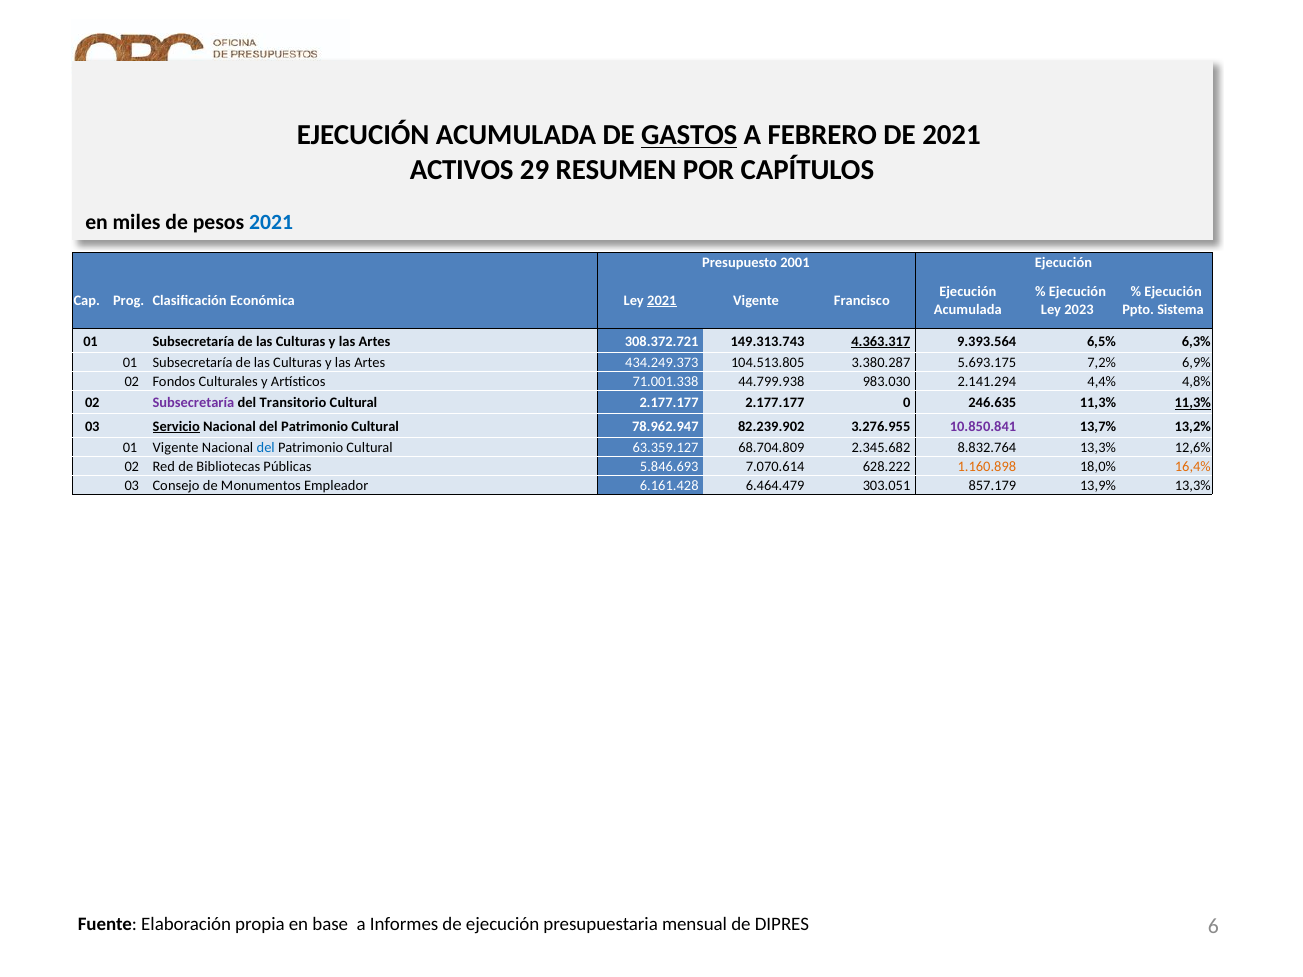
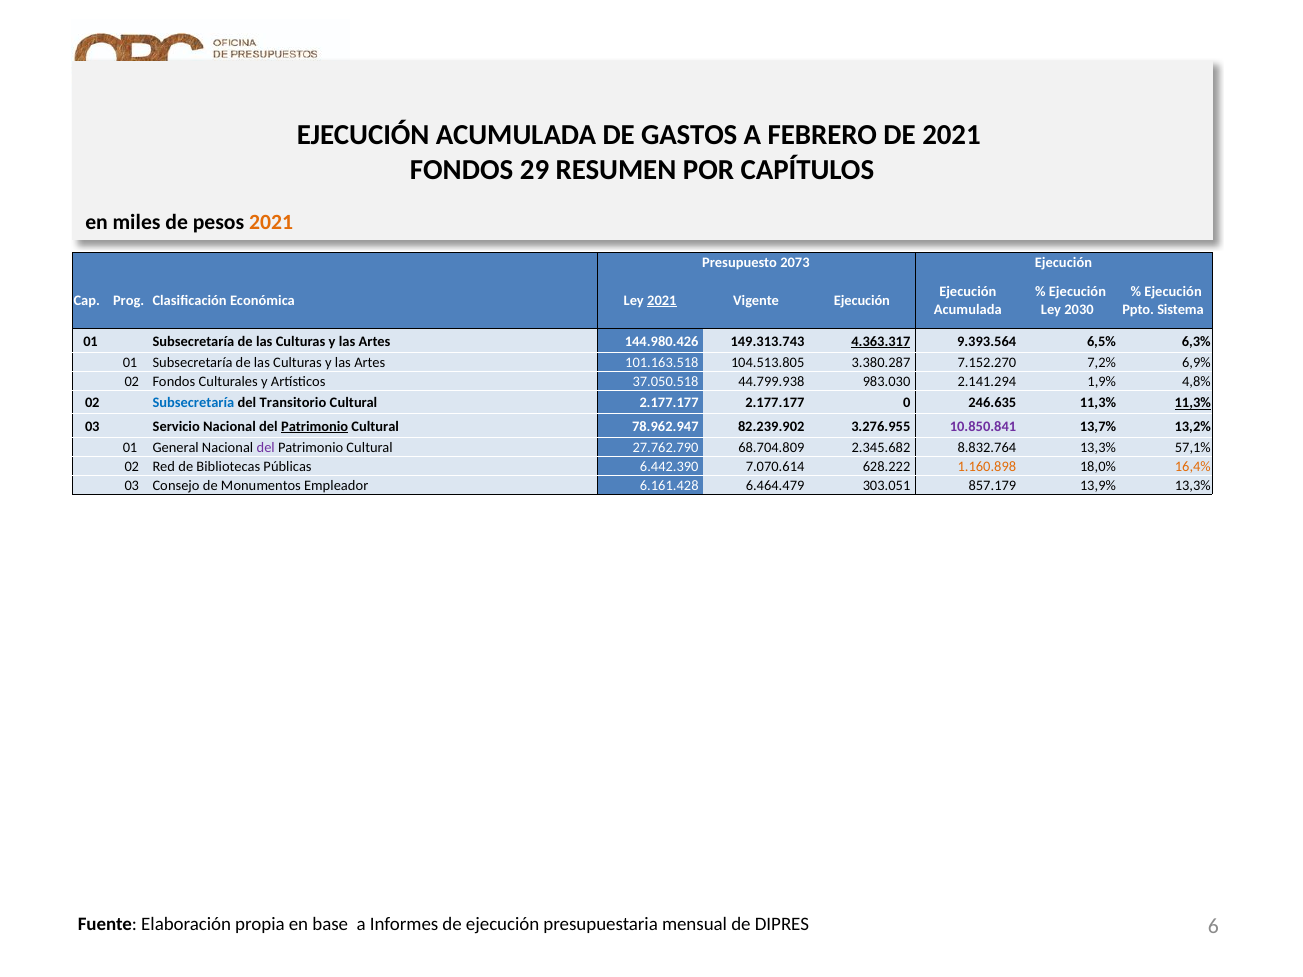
GASTOS underline: present -> none
ACTIVOS at (462, 170): ACTIVOS -> FONDOS
2021 at (271, 222) colour: blue -> orange
2001: 2001 -> 2073
Vigente Francisco: Francisco -> Ejecución
2023: 2023 -> 2030
308.372.721: 308.372.721 -> 144.980.426
434.249.373: 434.249.373 -> 101.163.518
5.693.175: 5.693.175 -> 7.152.270
71.001.338: 71.001.338 -> 37.050.518
4,4%: 4,4% -> 1,9%
Subsecretaría at (193, 403) colour: purple -> blue
Servicio underline: present -> none
Patrimonio at (315, 426) underline: none -> present
01 Vigente: Vigente -> General
del at (266, 447) colour: blue -> purple
63.359.127: 63.359.127 -> 27.762.790
12,6%: 12,6% -> 57,1%
5.846.693: 5.846.693 -> 6.442.390
